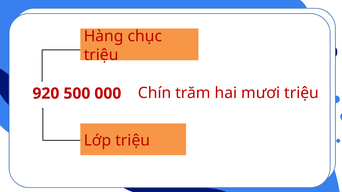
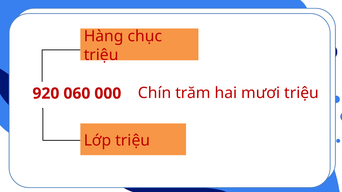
500: 500 -> 060
